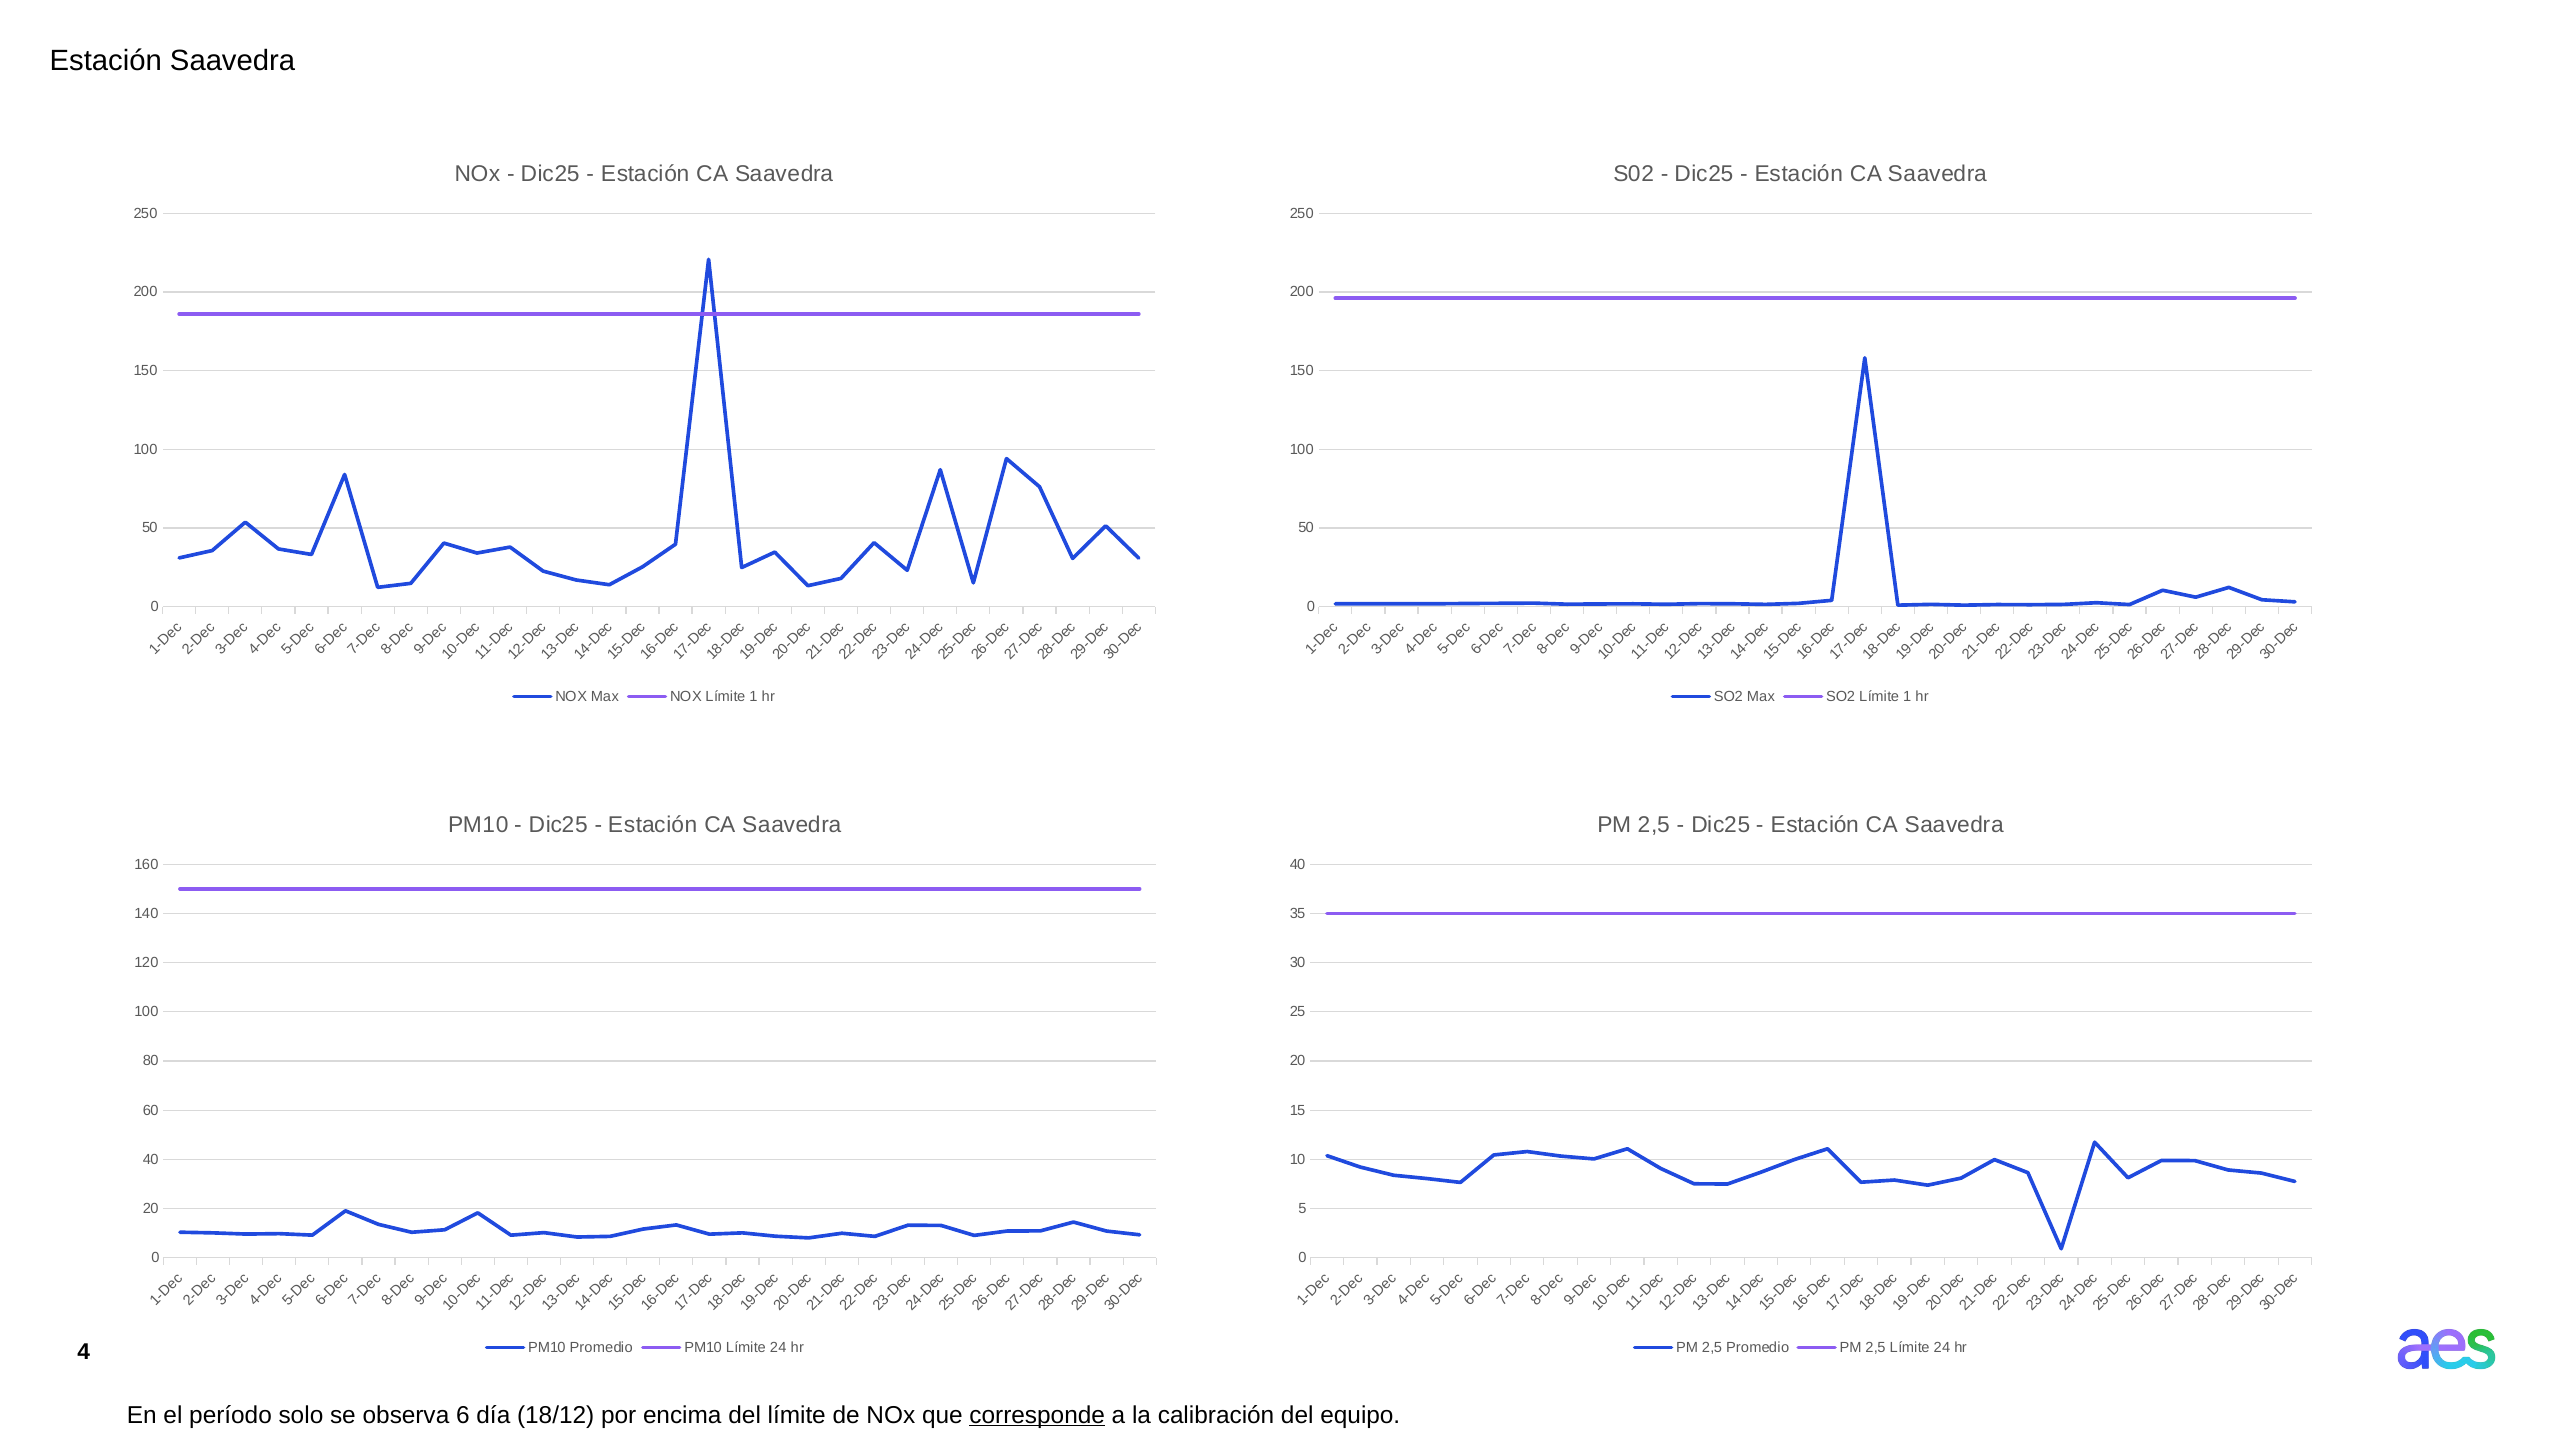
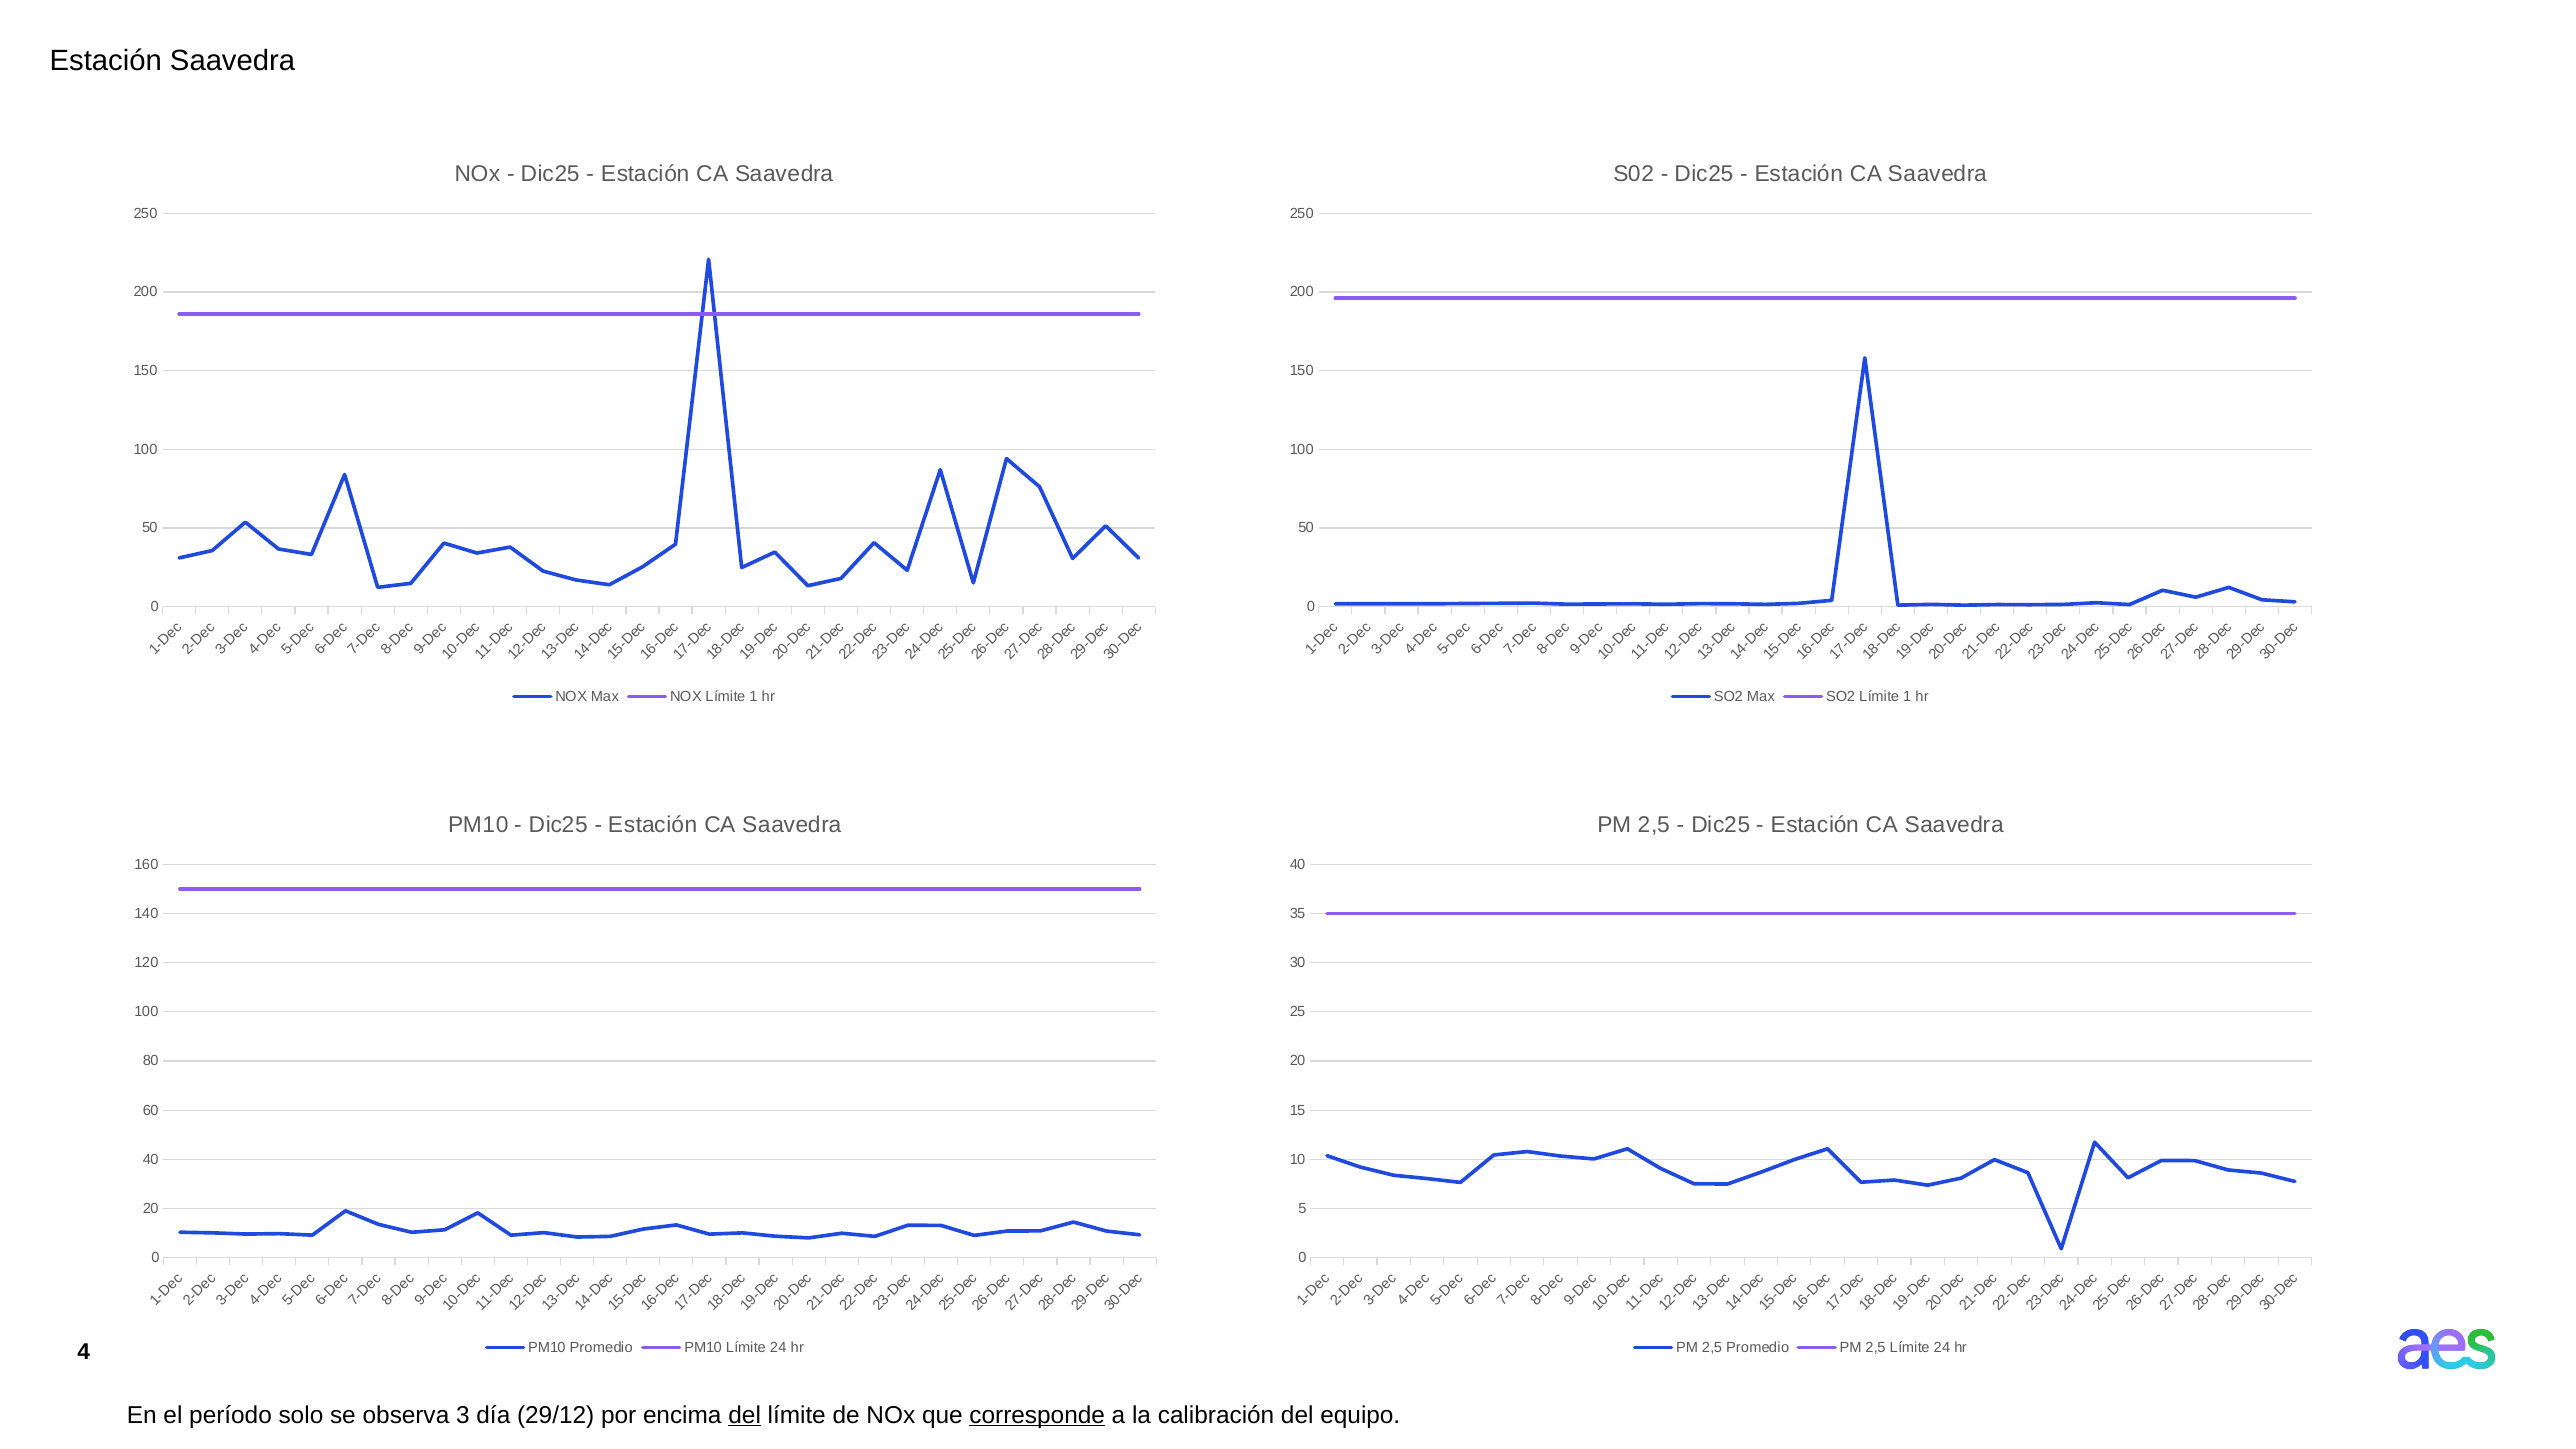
observa 6: 6 -> 3
18/12: 18/12 -> 29/12
del at (745, 1415) underline: none -> present
